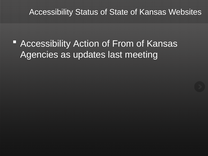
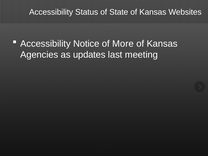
Action: Action -> Notice
From: From -> More
